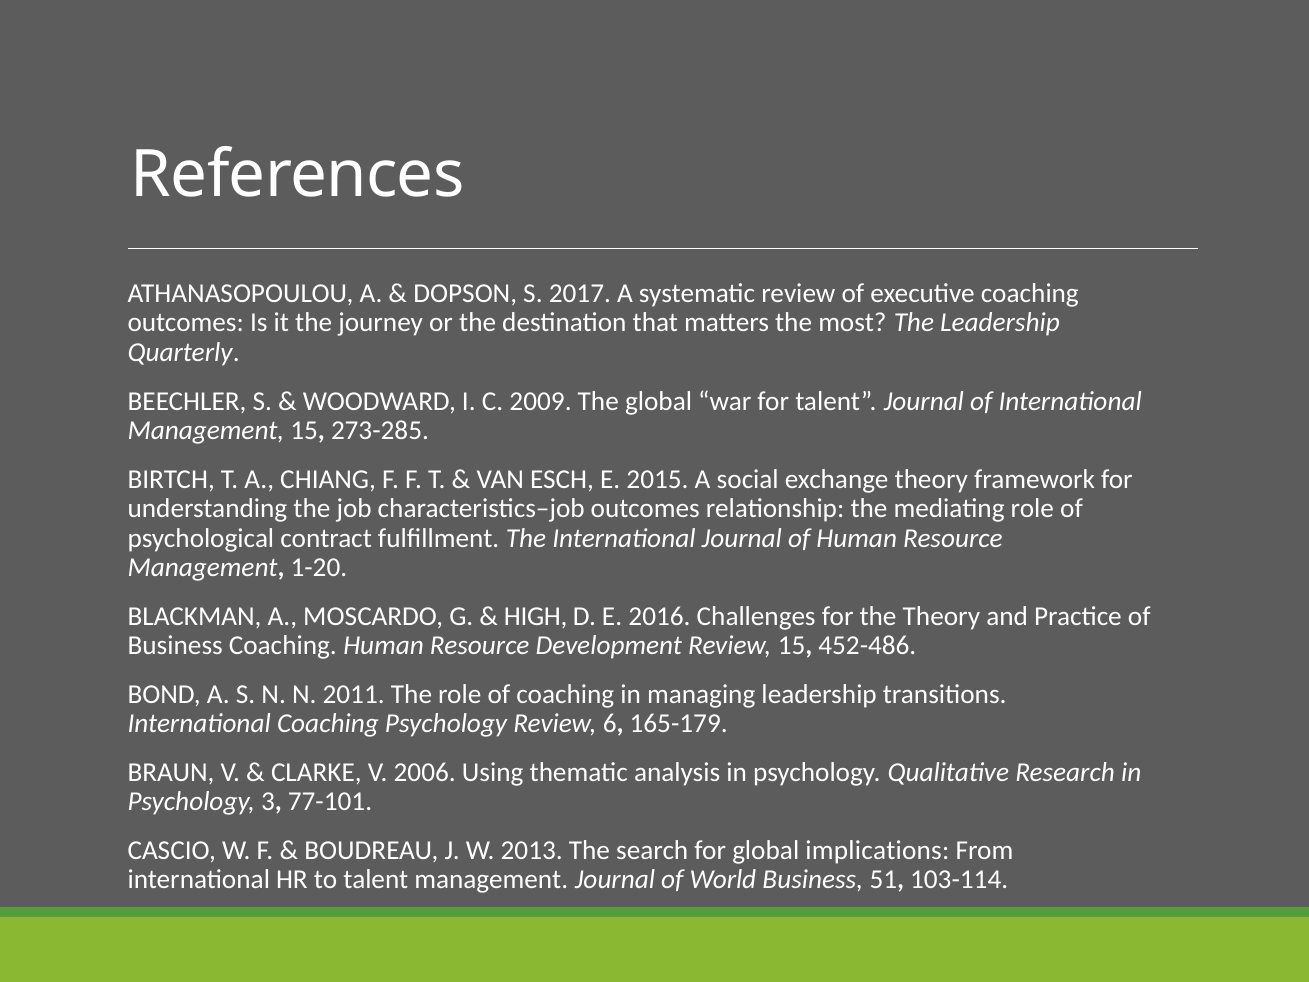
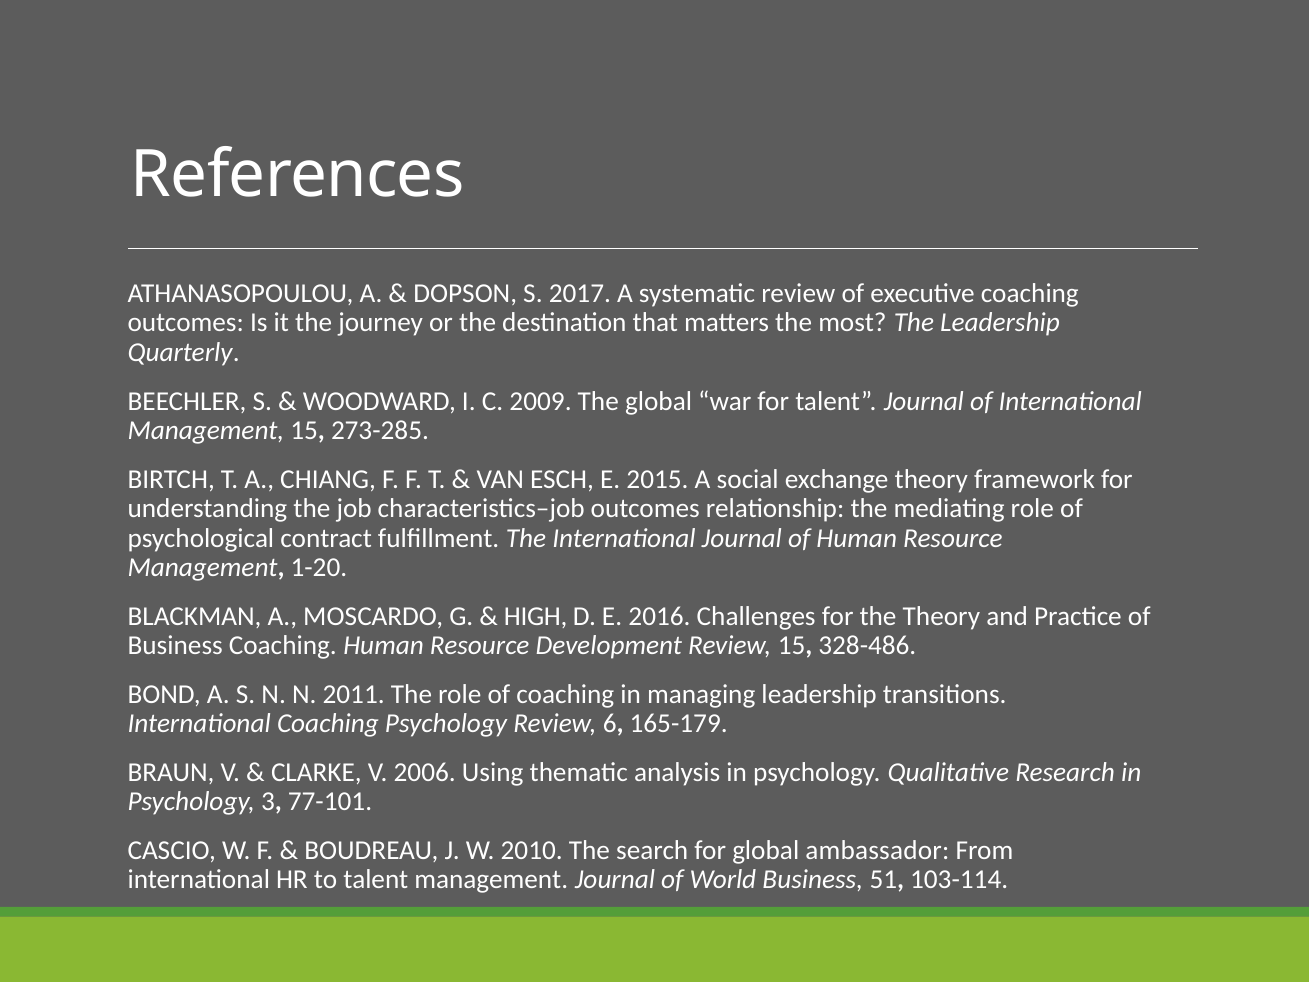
452-486: 452-486 -> 328-486
2013: 2013 -> 2010
implications: implications -> ambassador
